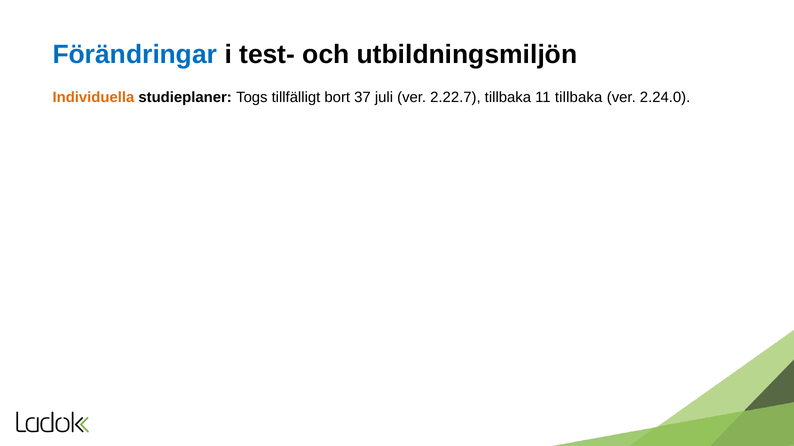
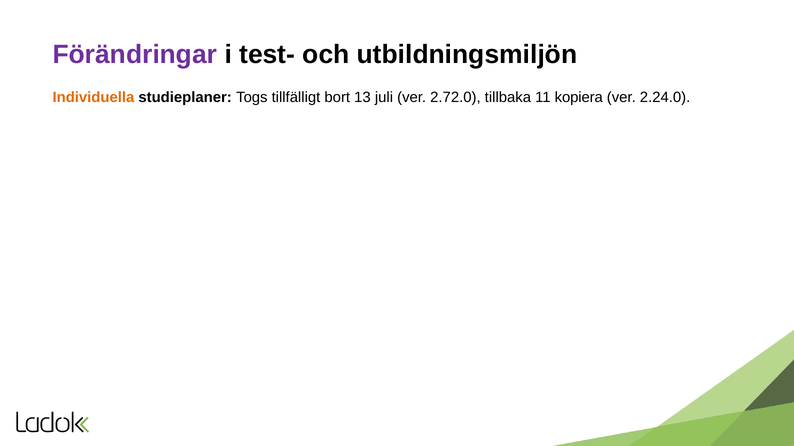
Förändringar colour: blue -> purple
37: 37 -> 13
2.22.7: 2.22.7 -> 2.72.0
11 tillbaka: tillbaka -> kopiera
